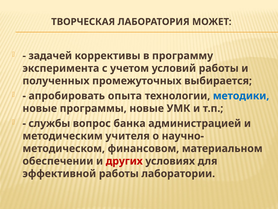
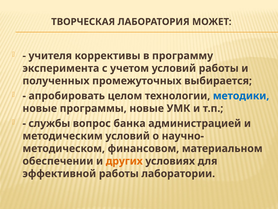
задачей: задачей -> учителя
опыта: опыта -> целом
методическим учителя: учителя -> условий
других colour: red -> orange
